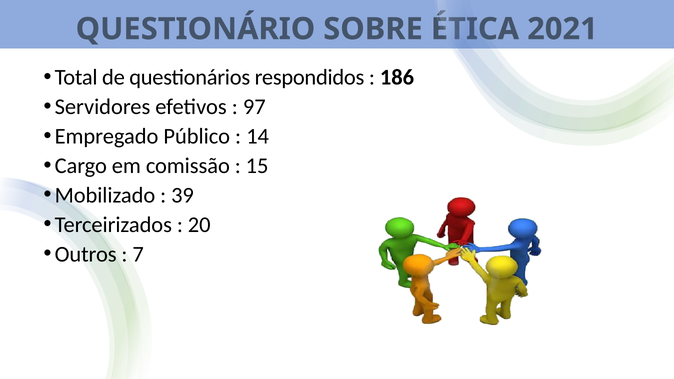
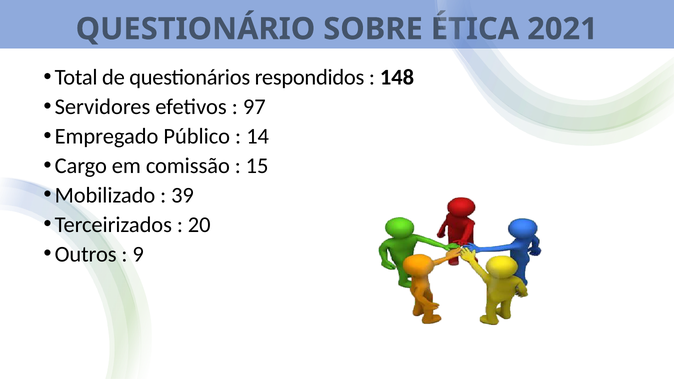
186: 186 -> 148
7: 7 -> 9
